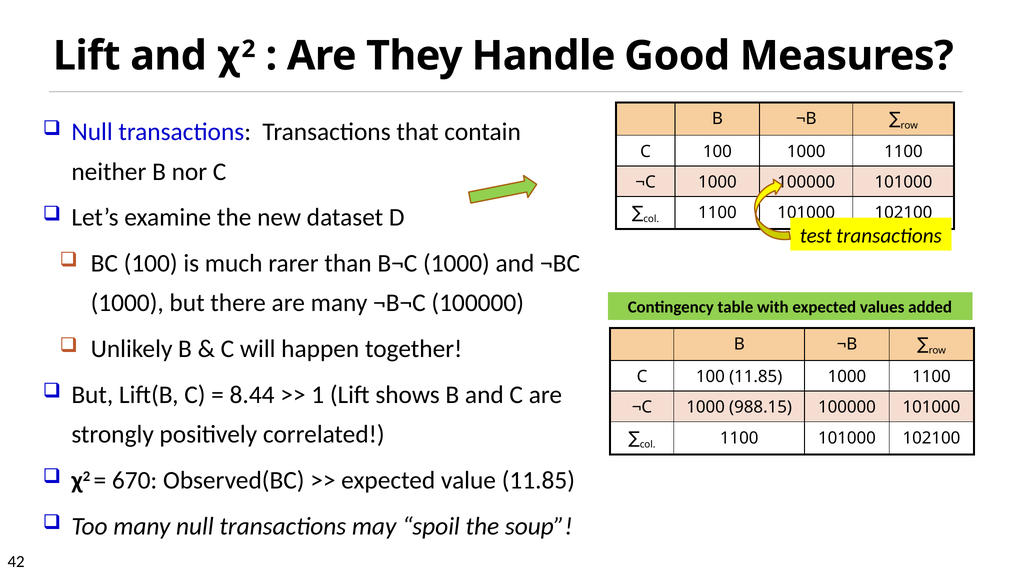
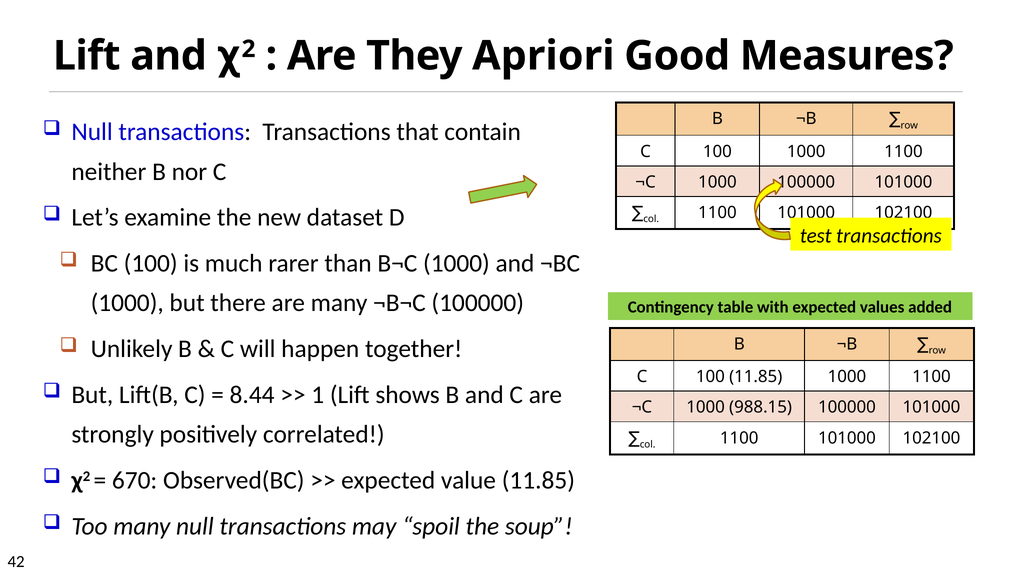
Handle: Handle -> Apriori
